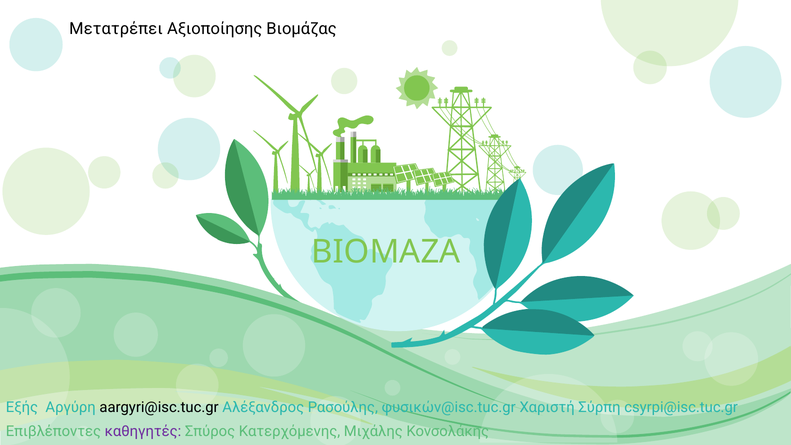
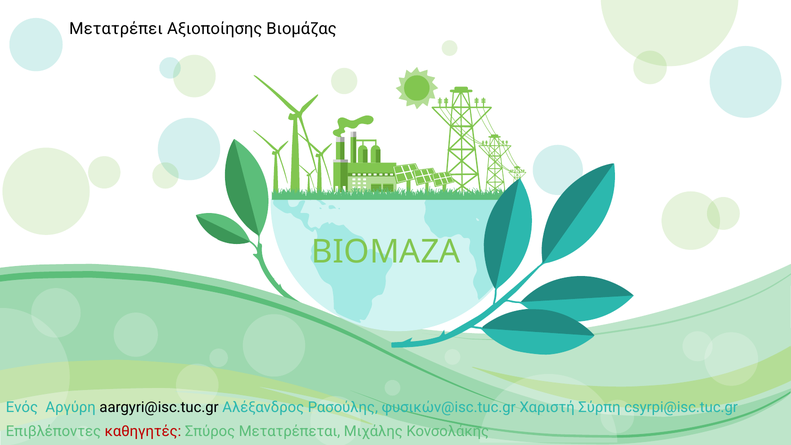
Εξής: Εξής -> Ενός
καθηγητές colour: purple -> red
Κατερχόμενης: Κατερχόμενης -> Μετατρέπεται
